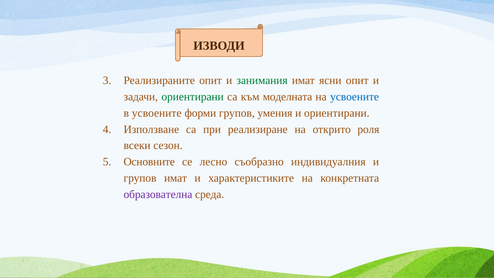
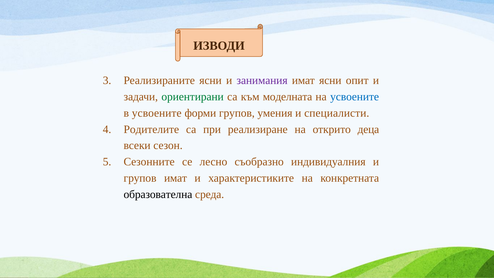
Реализираните опит: опит -> ясни
занимания colour: green -> purple
и ориентирани: ориентирани -> специалисти
Използване: Използване -> Родителите
роля: роля -> деца
Основните: Основните -> Сезонните
образователна colour: purple -> black
